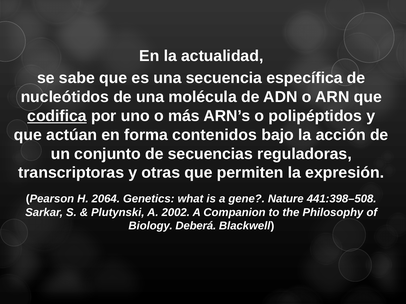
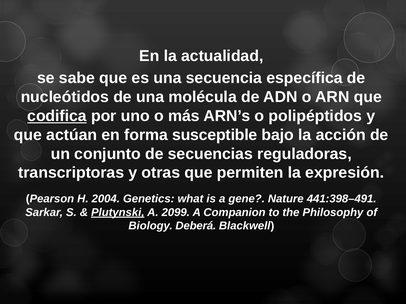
contenidos: contenidos -> susceptible
2064: 2064 -> 2004
441:398–508: 441:398–508 -> 441:398–491
Plutynski underline: none -> present
2002: 2002 -> 2099
